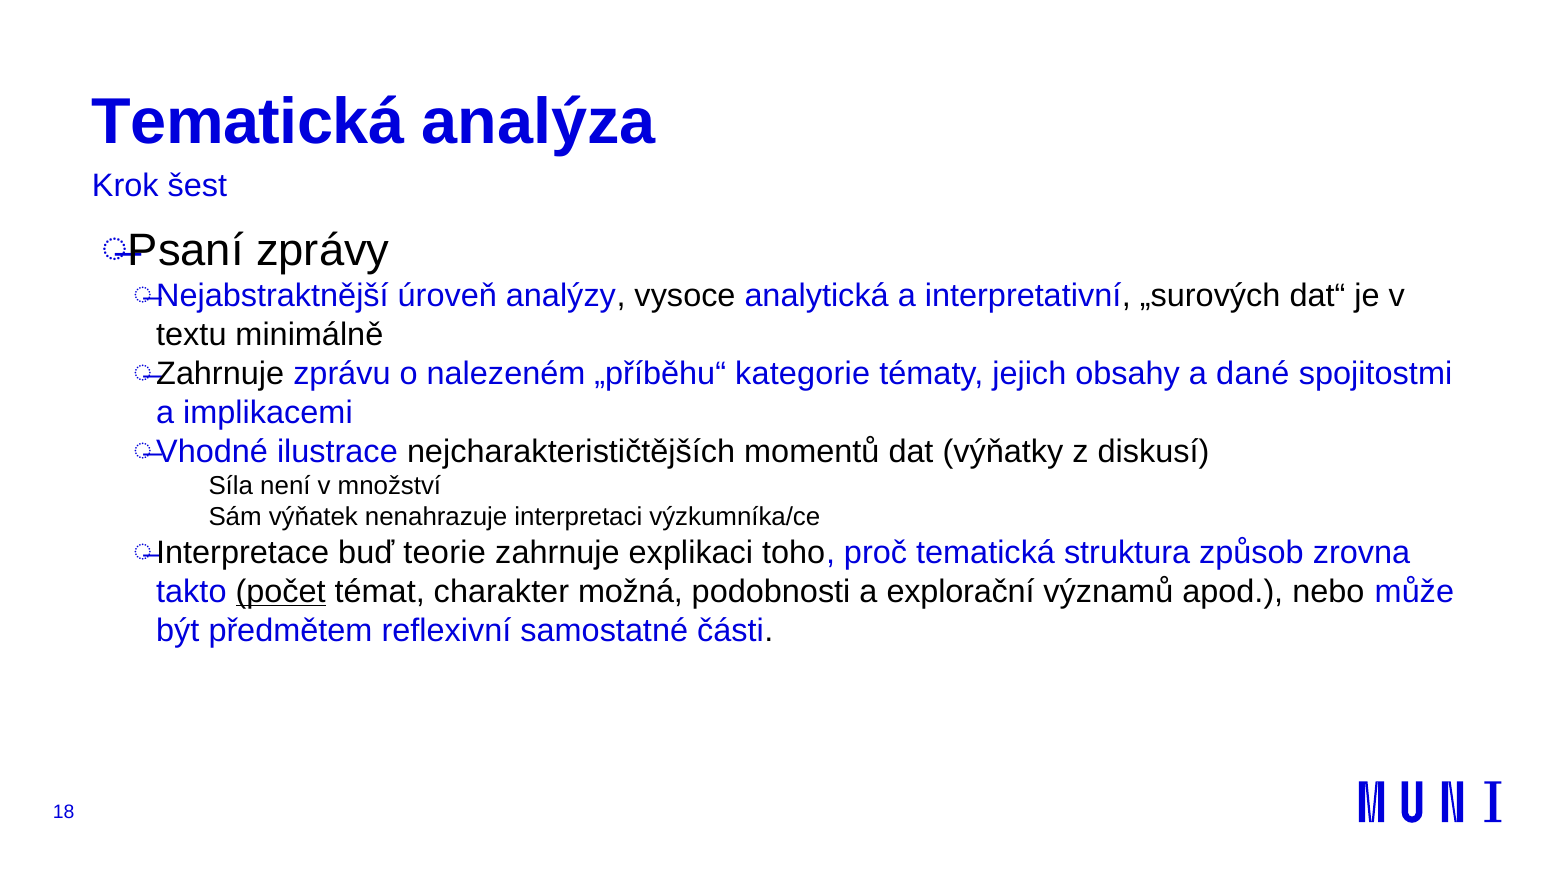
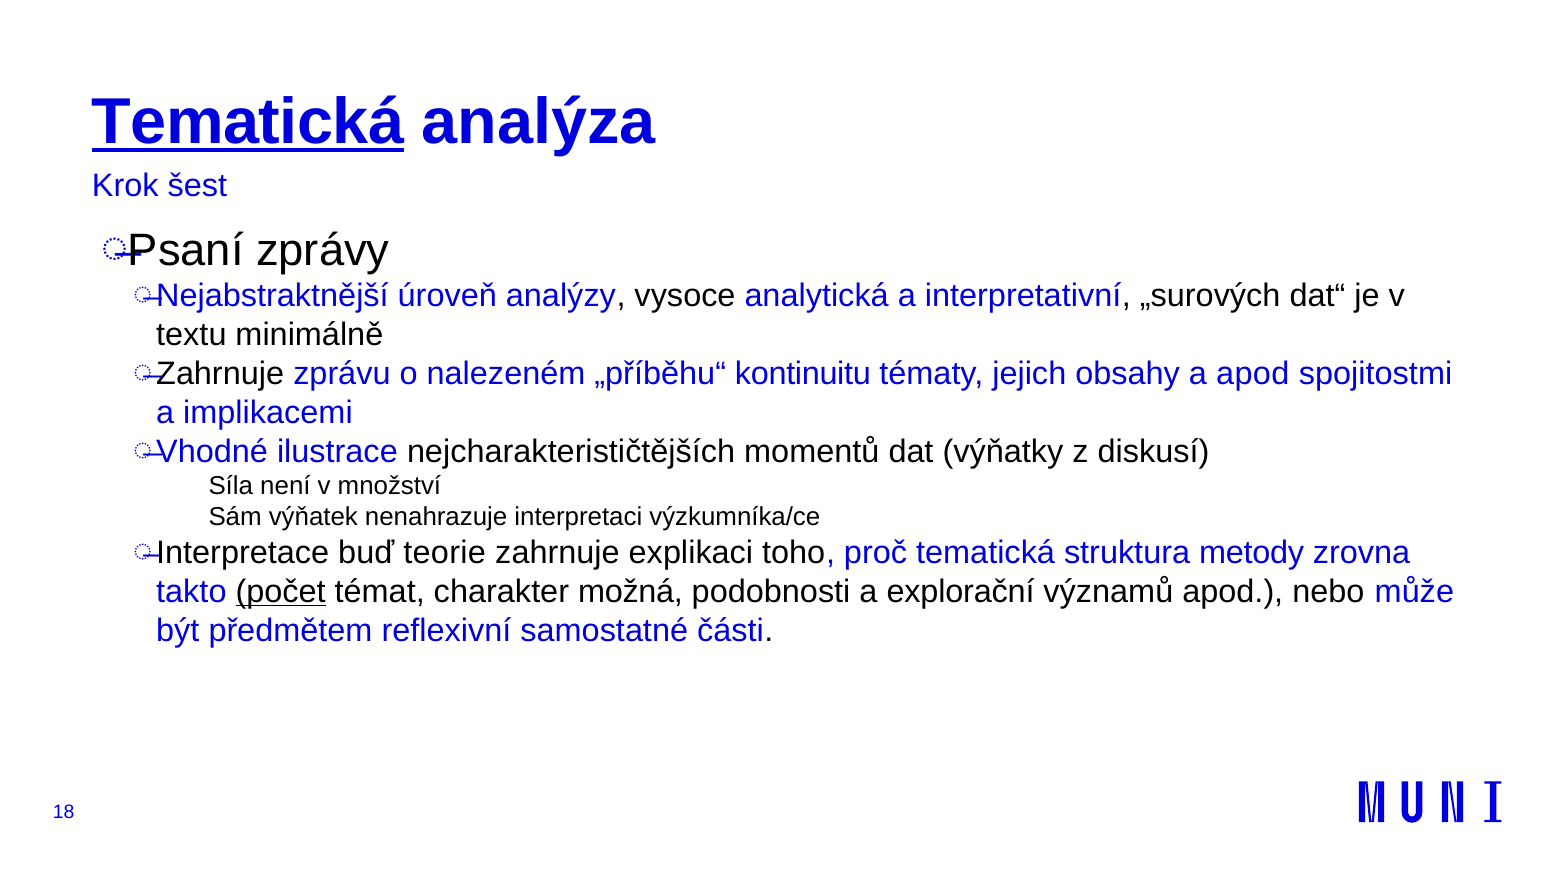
Tematická at (248, 122) underline: none -> present
kategorie: kategorie -> kontinuitu
a dané: dané -> apod
způsob: způsob -> metody
